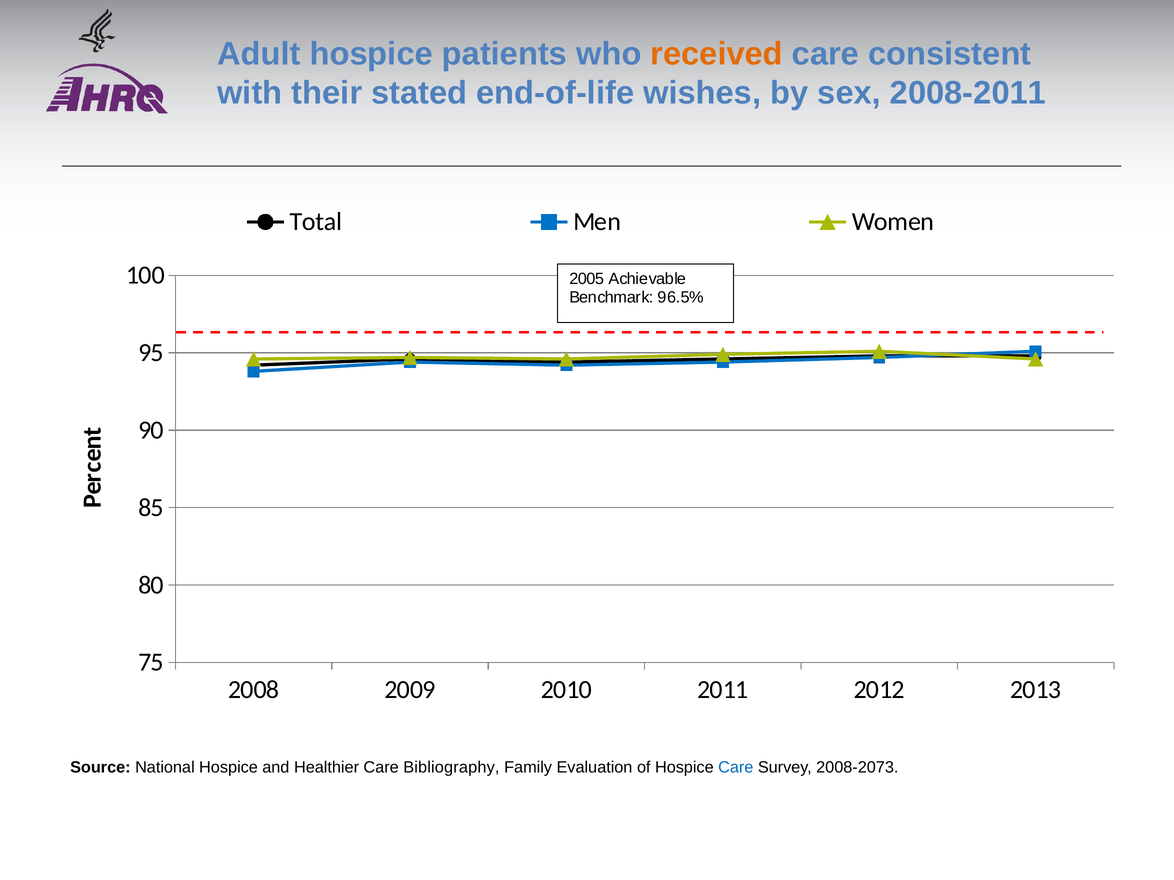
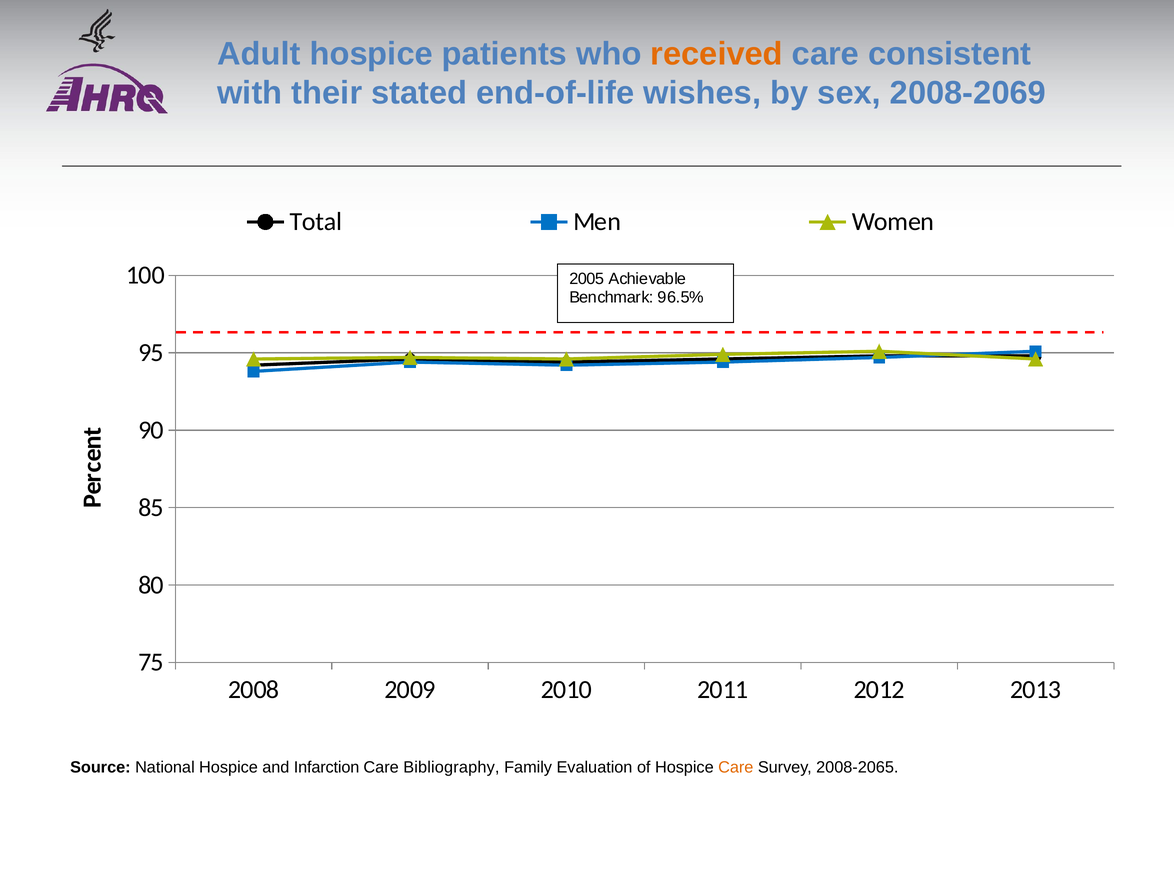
2008-2011: 2008-2011 -> 2008-2069
Healthier: Healthier -> Infarction
Care at (736, 768) colour: blue -> orange
2008-2073: 2008-2073 -> 2008-2065
